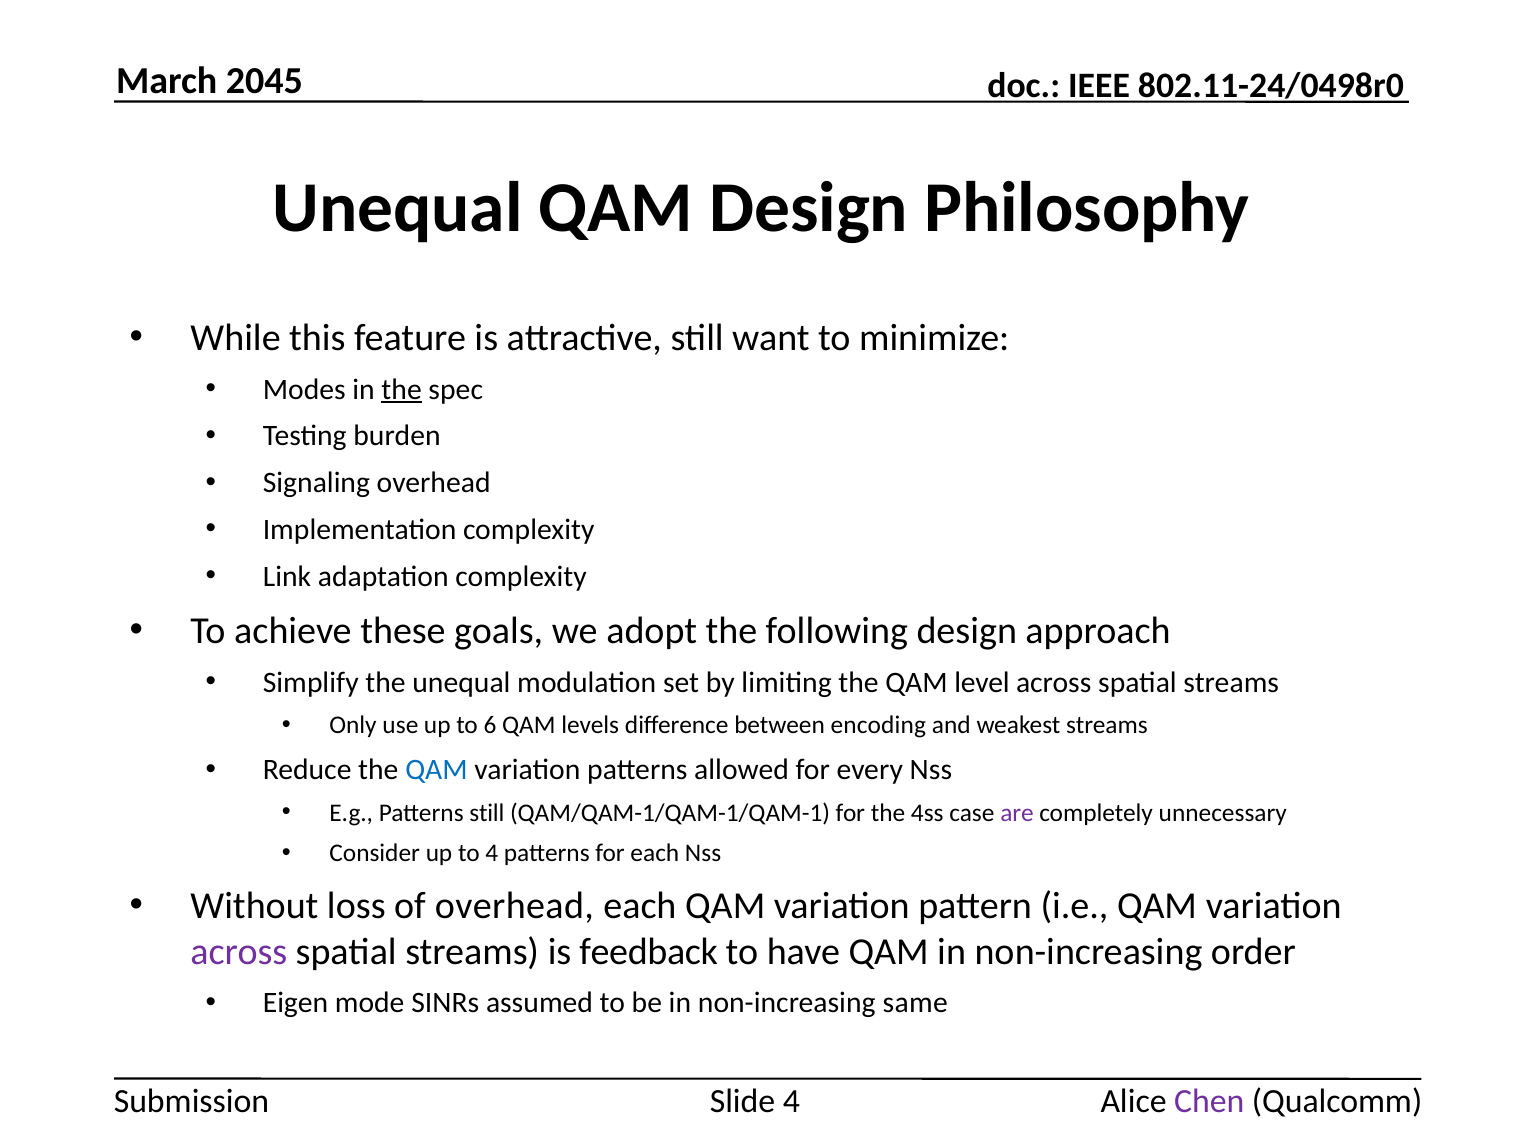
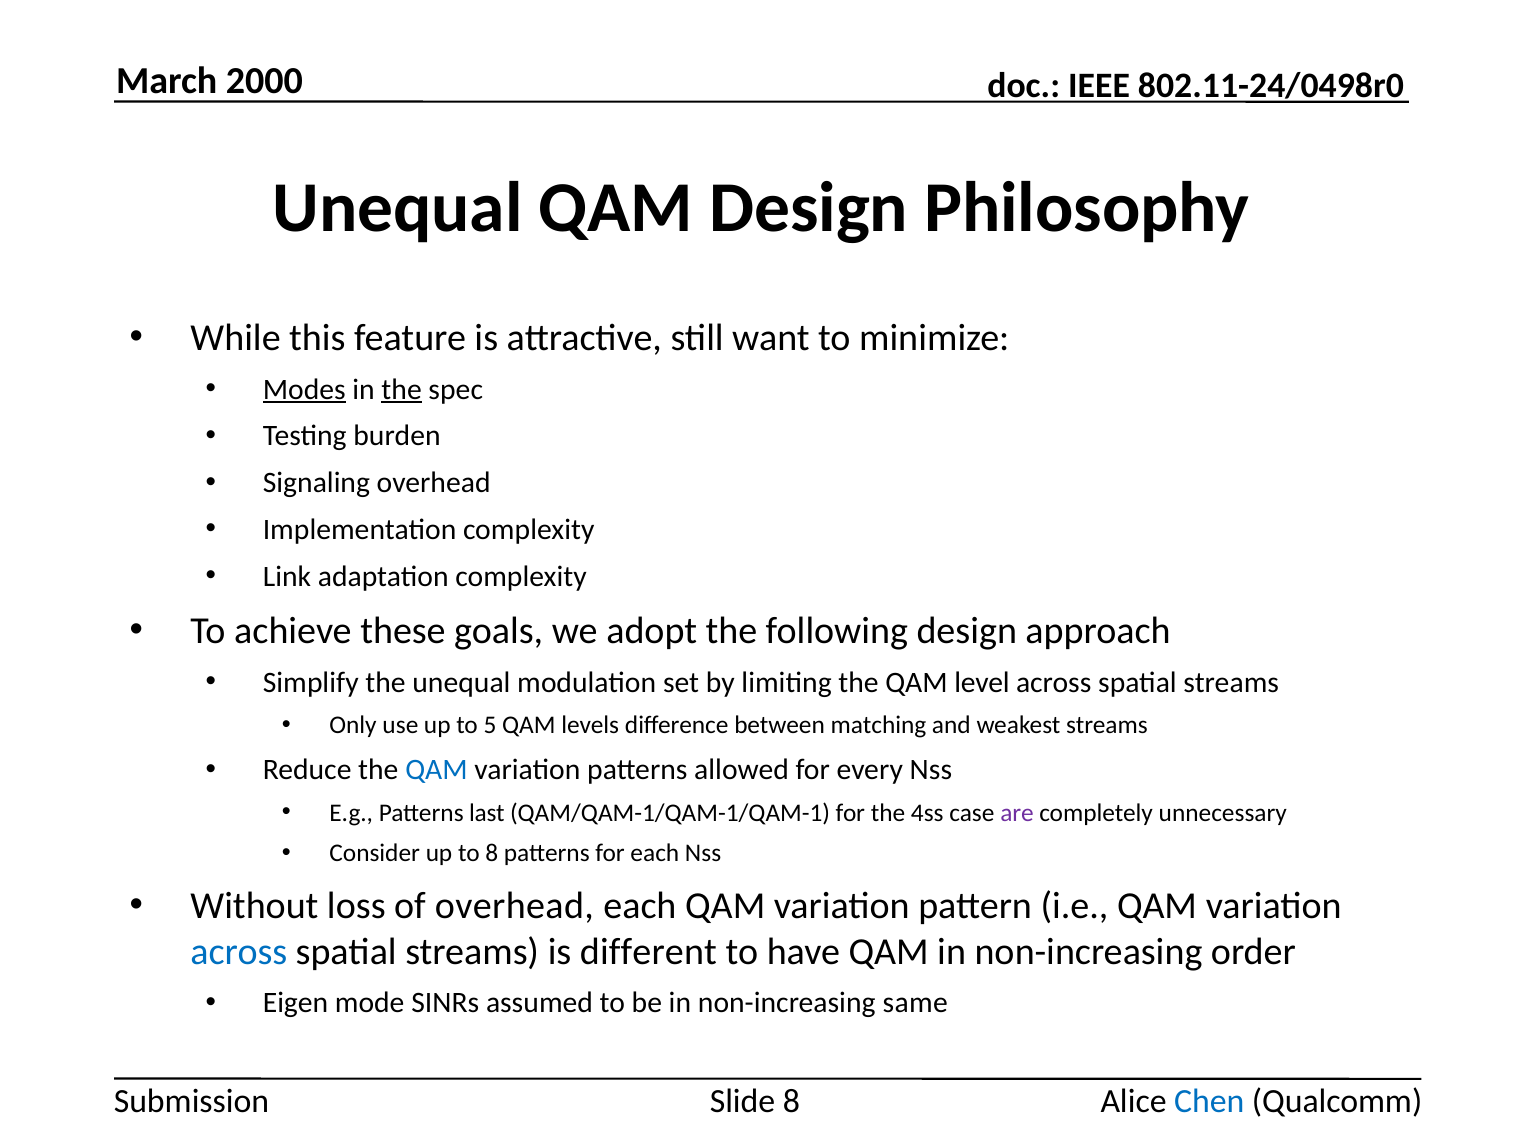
2045: 2045 -> 2000
Modes underline: none -> present
6: 6 -> 5
encoding: encoding -> matching
Patterns still: still -> last
to 4: 4 -> 8
across at (239, 952) colour: purple -> blue
feedback: feedback -> different
Slide 4: 4 -> 8
Chen colour: purple -> blue
